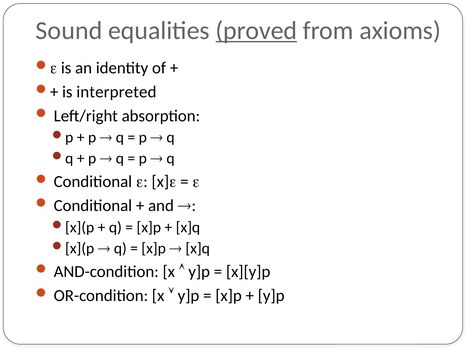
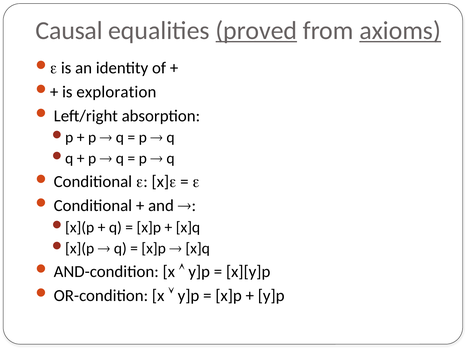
Sound: Sound -> Causal
axioms underline: none -> present
interpreted: interpreted -> exploration
